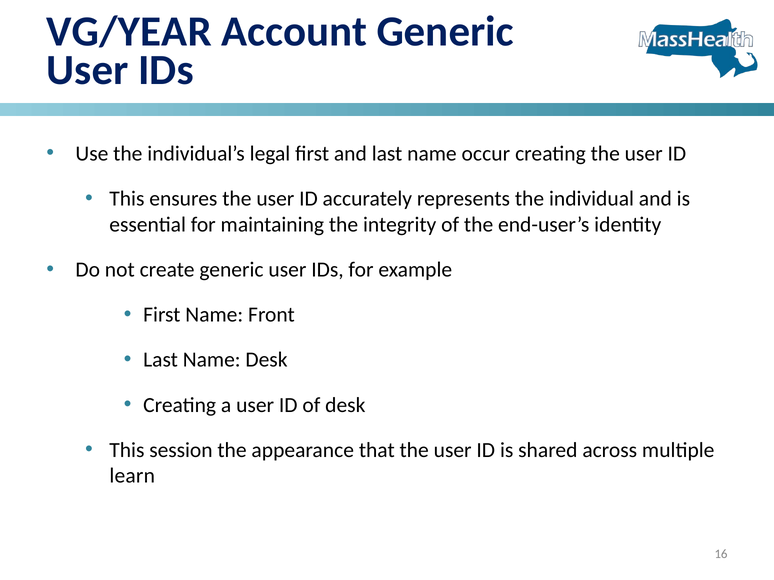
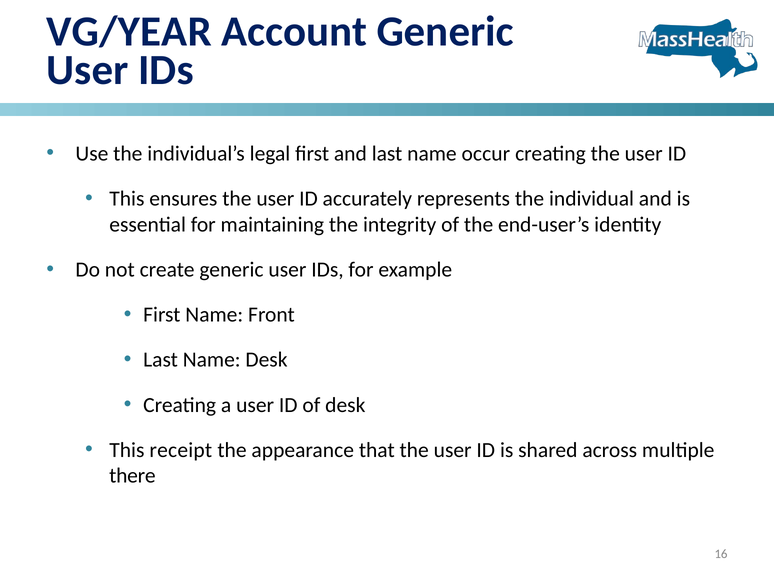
session: session -> receipt
learn: learn -> there
